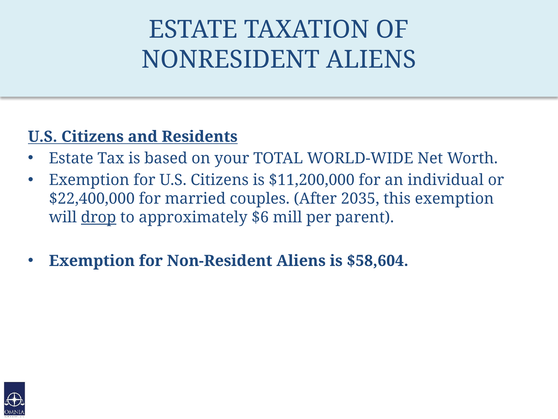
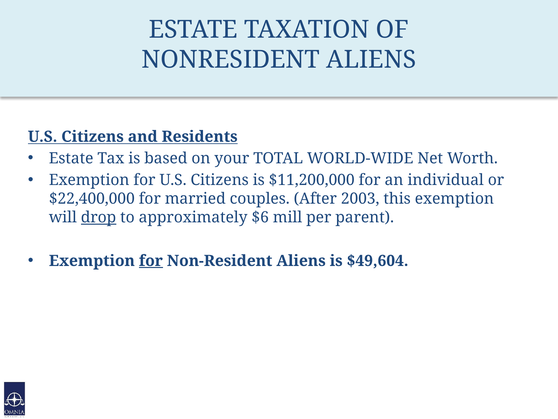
2035: 2035 -> 2003
for at (151, 261) underline: none -> present
$58,604: $58,604 -> $49,604
